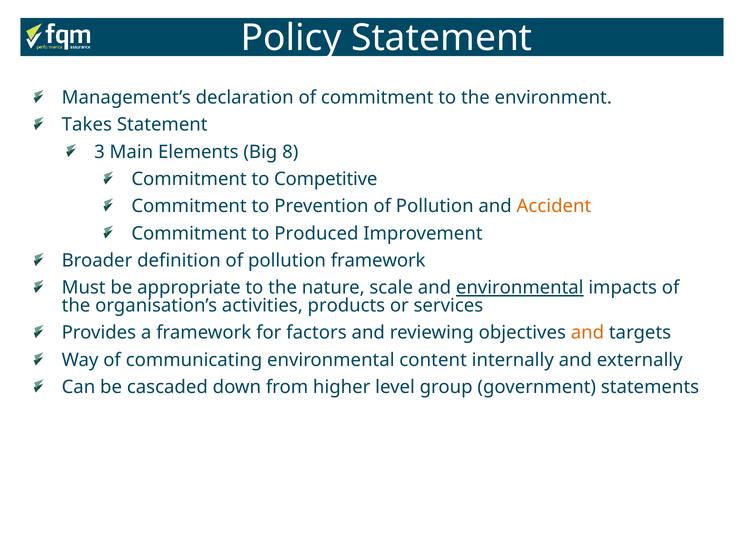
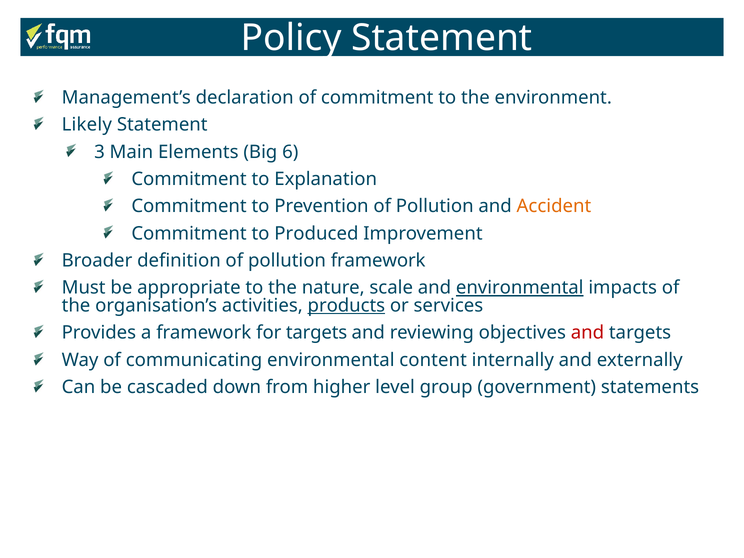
Takes: Takes -> Likely
8: 8 -> 6
Competitive: Competitive -> Explanation
products underline: none -> present
for factors: factors -> targets
and at (587, 333) colour: orange -> red
